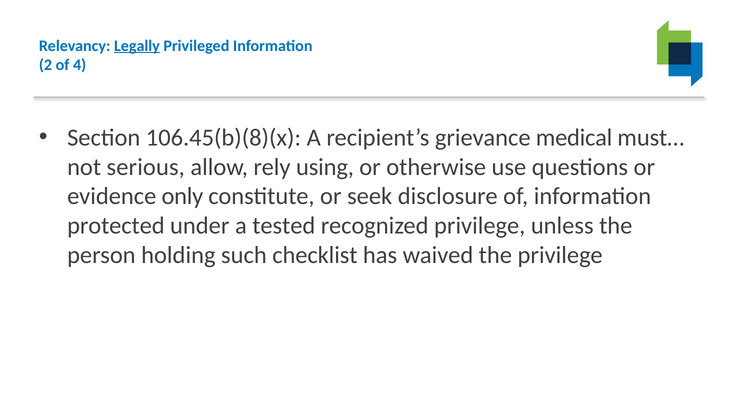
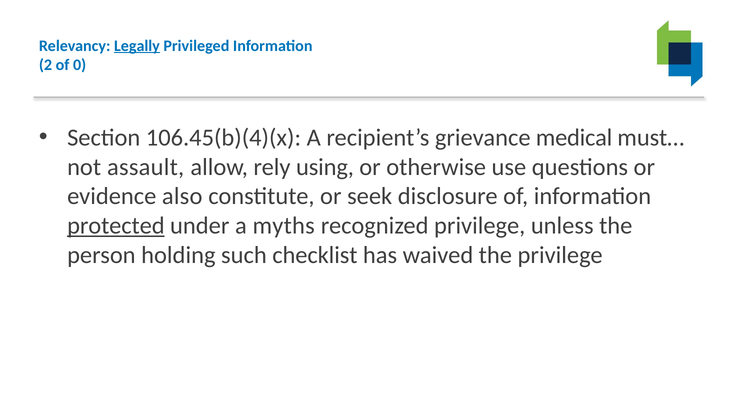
4: 4 -> 0
106.45(b)(8)(x: 106.45(b)(8)(x -> 106.45(b)(4)(x
serious: serious -> assault
only: only -> also
protected underline: none -> present
tested: tested -> myths
